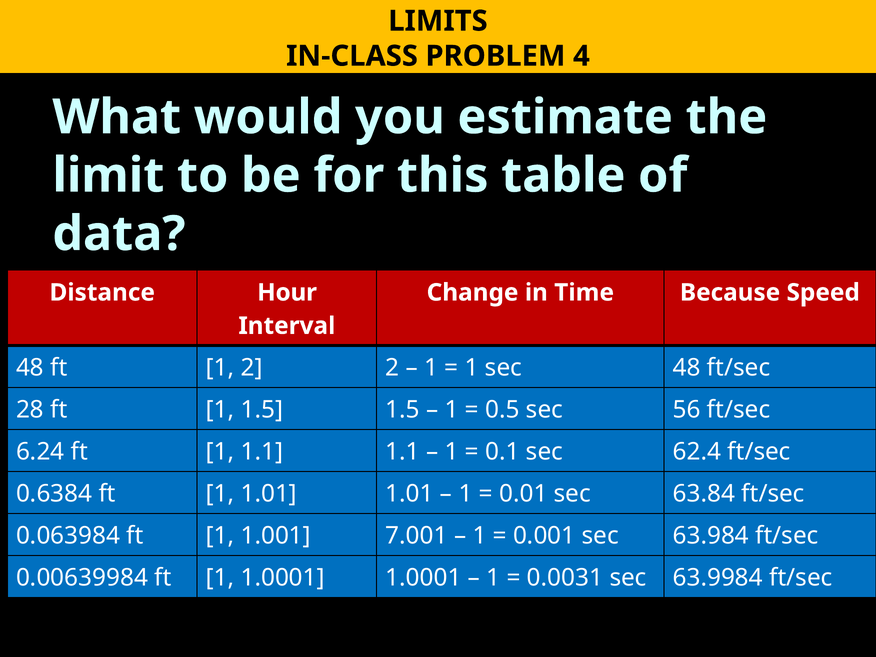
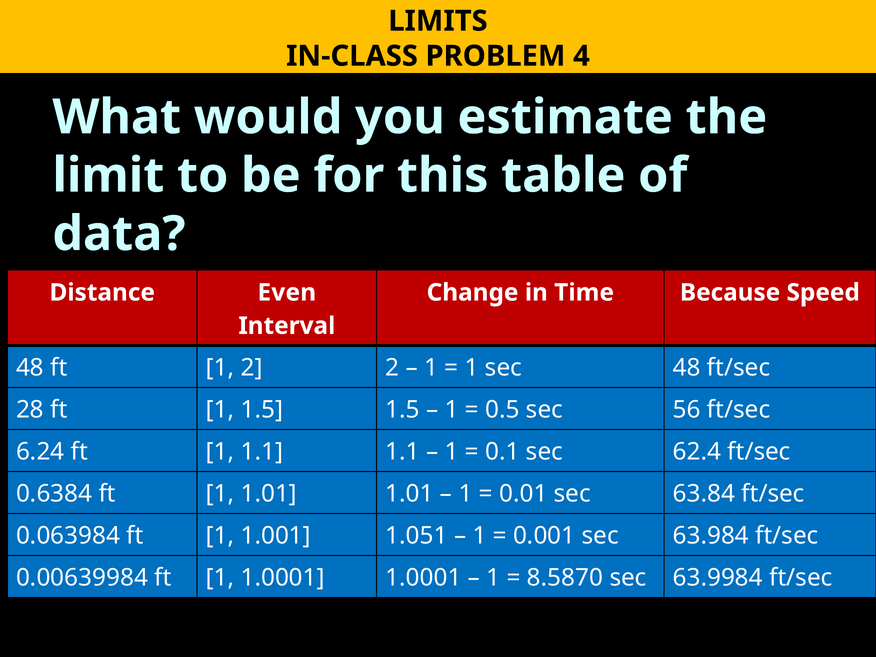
Hour: Hour -> Even
7.001: 7.001 -> 1.051
0.0031: 0.0031 -> 8.5870
